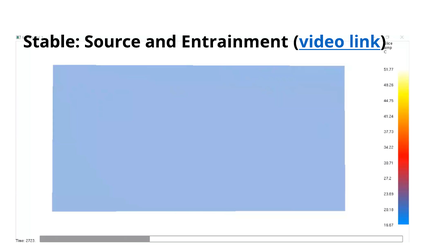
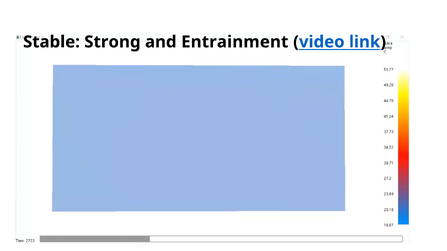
Source: Source -> Strong
